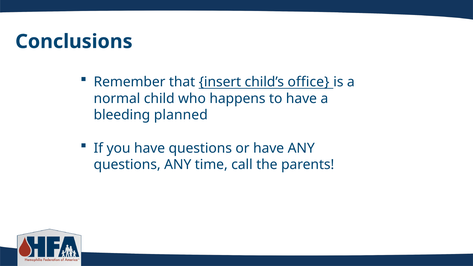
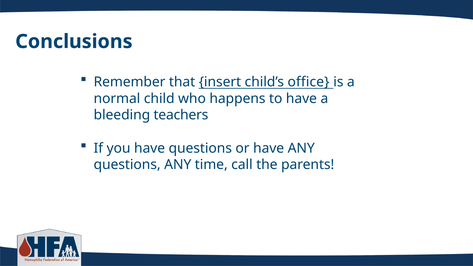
planned: planned -> teachers
